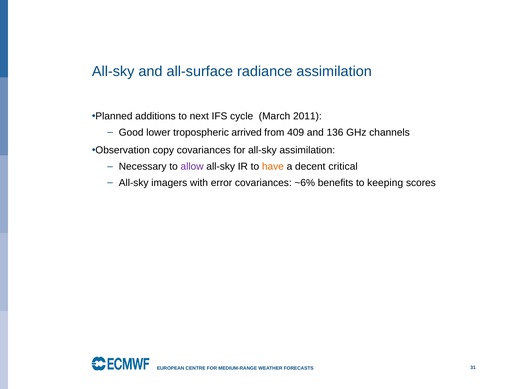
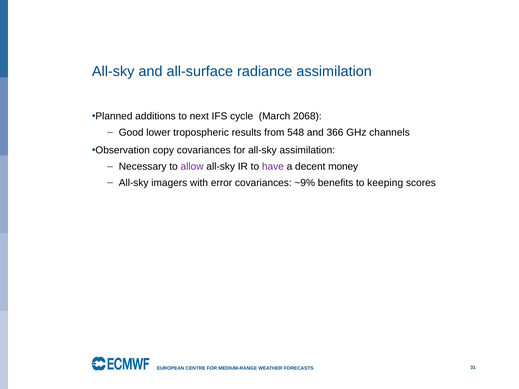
2011: 2011 -> 2068
arrived: arrived -> results
409: 409 -> 548
136: 136 -> 366
have colour: orange -> purple
critical: critical -> money
~6%: ~6% -> ~9%
